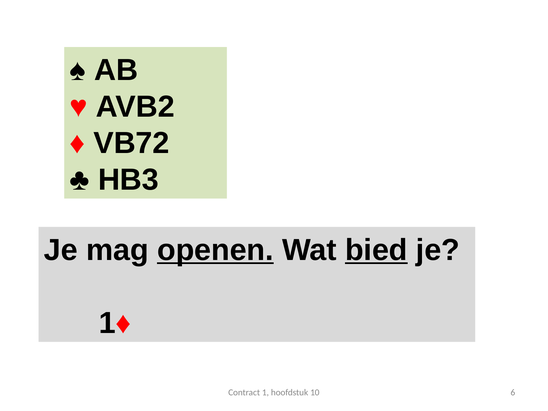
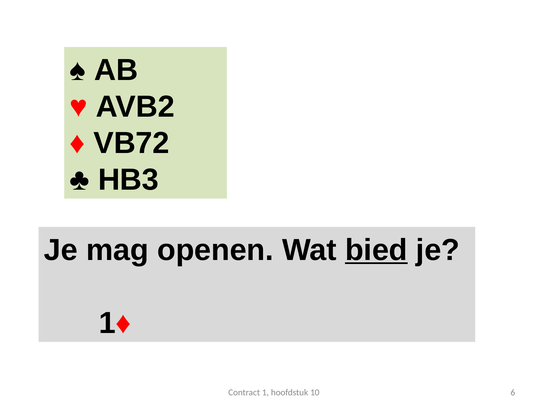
openen underline: present -> none
